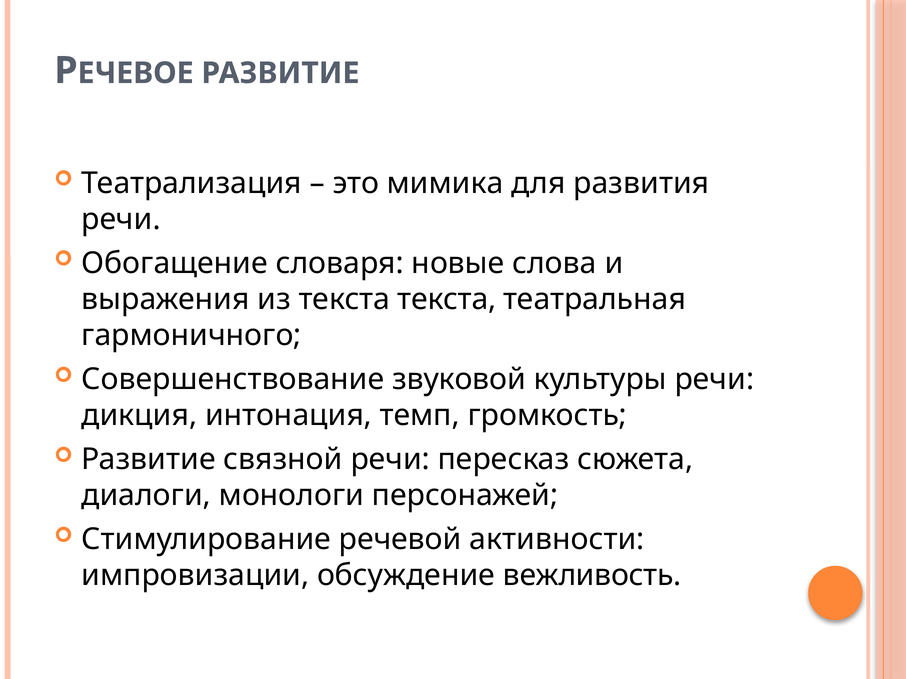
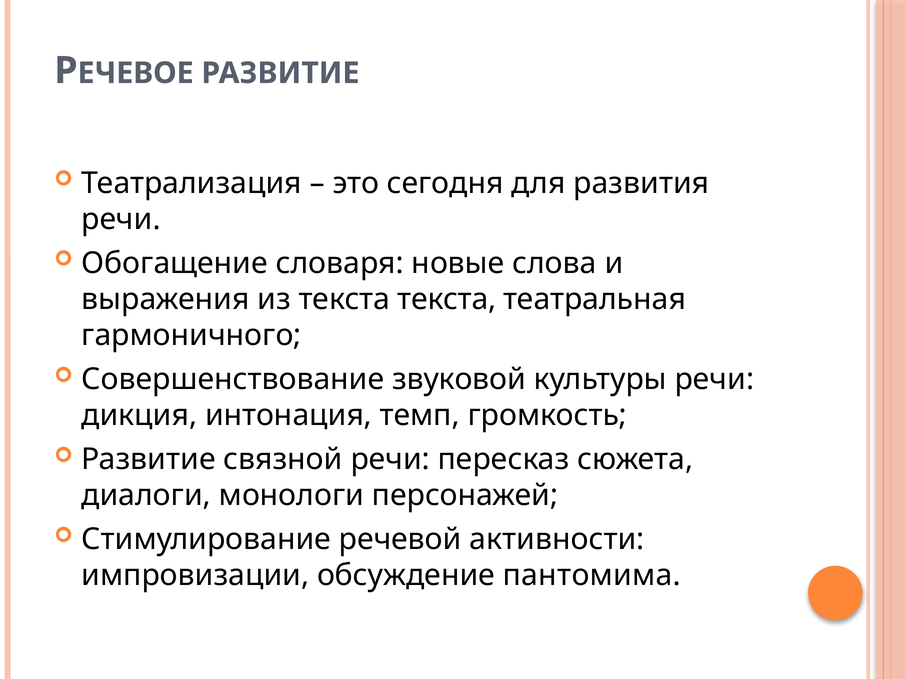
мимика: мимика -> сегодня
вежливость: вежливость -> пантомима
